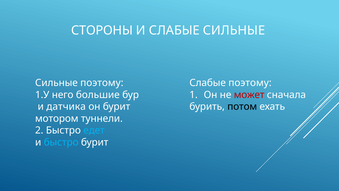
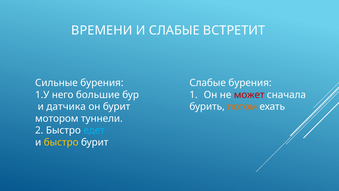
СТОРОНЫ: СТОРОНЫ -> ВРЕМЕНИ
СЛАБЫЕ СИЛЬНЫЕ: СИЛЬНЫЕ -> ВСТРЕТИТ
Сильные поэтому: поэтому -> бурения
Слабые поэтому: поэтому -> бурения
потом colour: black -> orange
быстро at (61, 142) colour: light blue -> yellow
